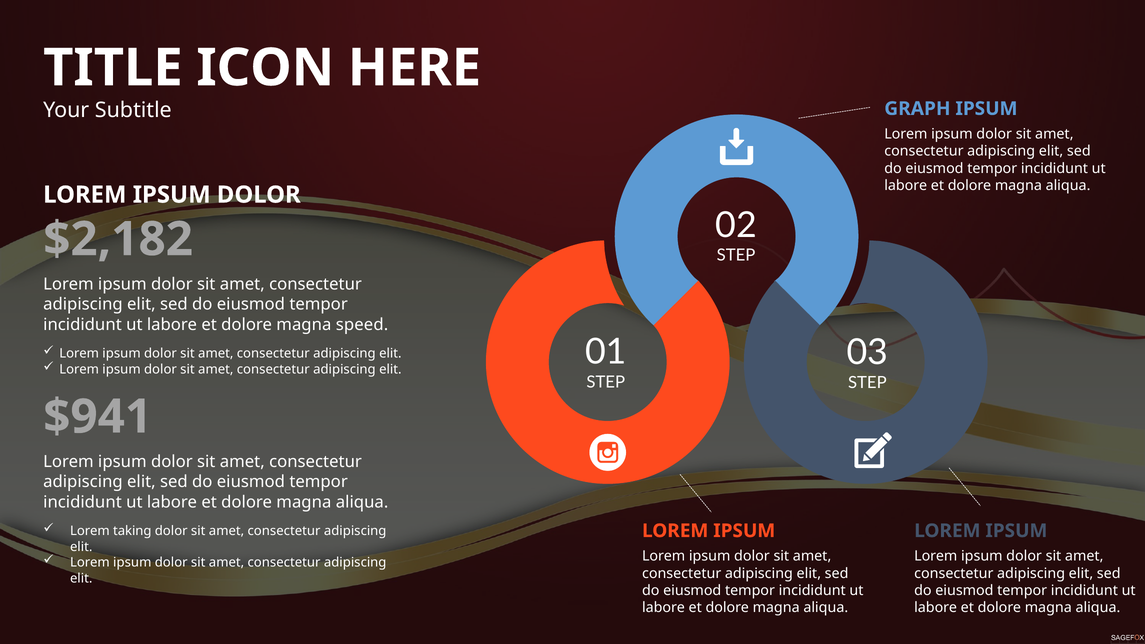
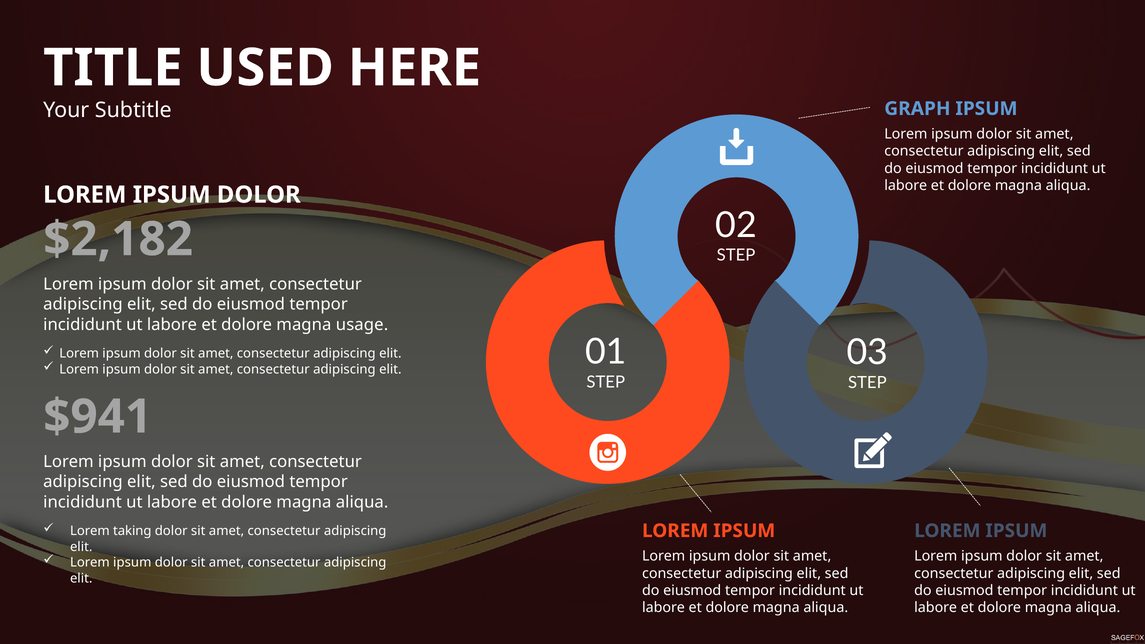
ICON: ICON -> USED
speed: speed -> usage
